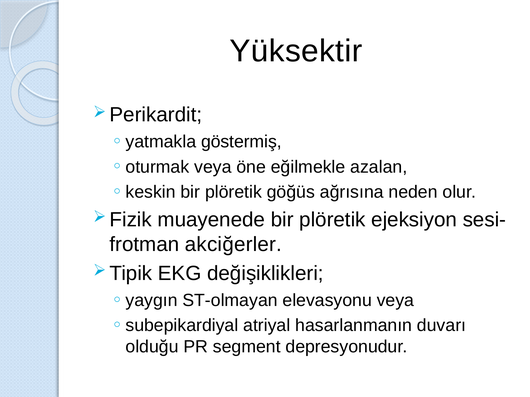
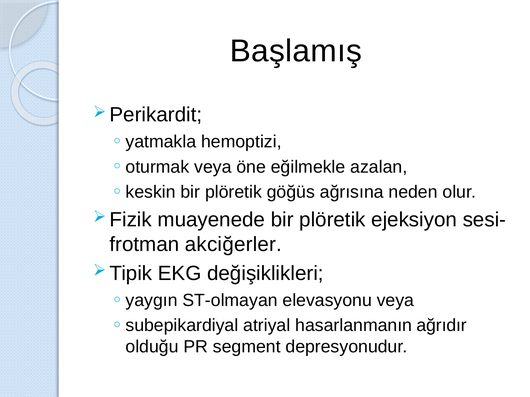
Yüksektir: Yüksektir -> Başlamış
göstermiş: göstermiş -> hemoptizi
duvarı: duvarı -> ağrıdır
